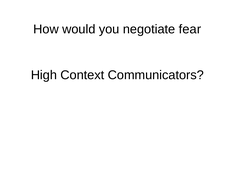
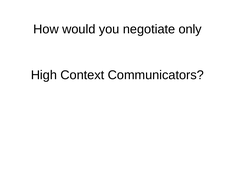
fear: fear -> only
